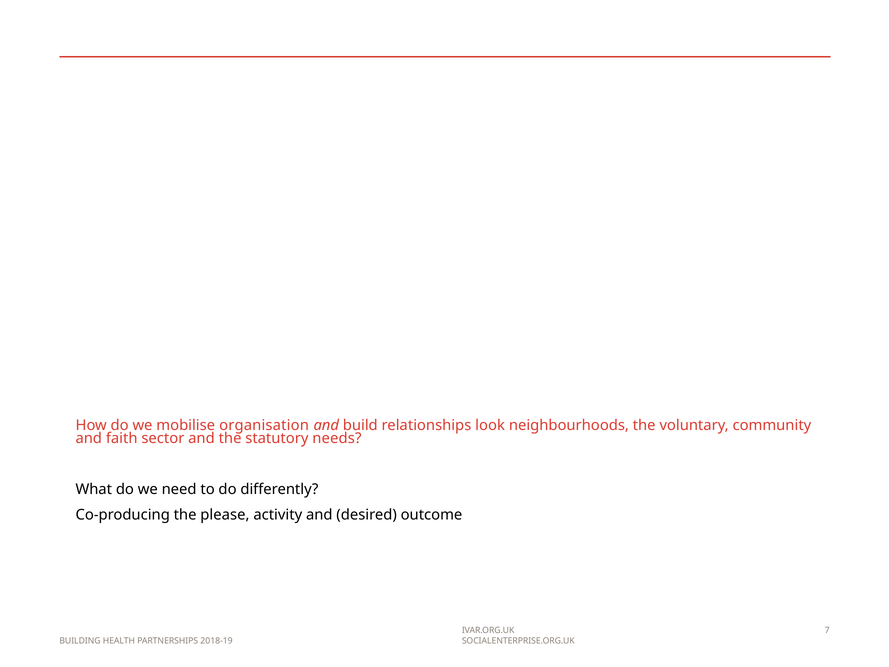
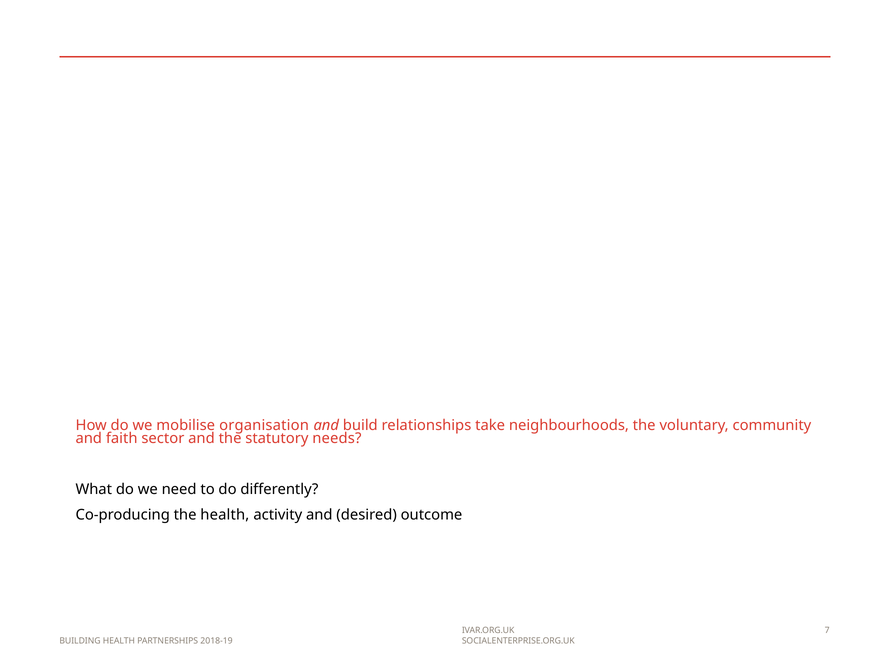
look: look -> take
the please: please -> health
